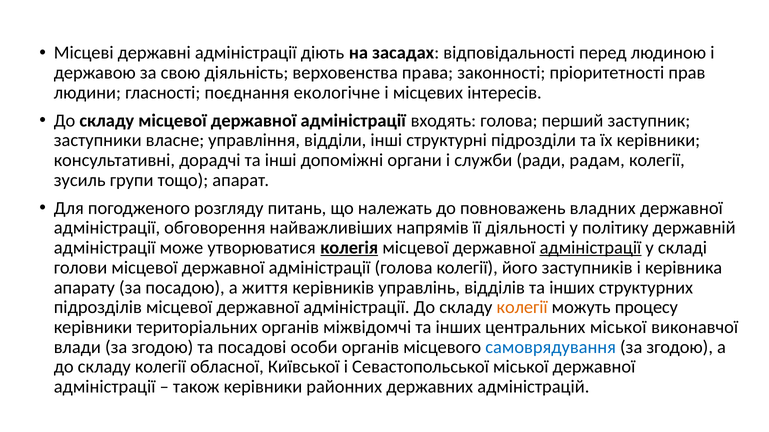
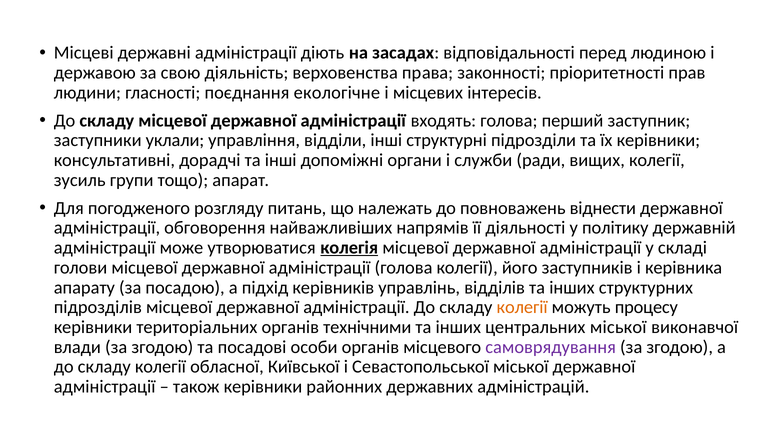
власне: власне -> уклали
радам: радам -> вищих
владних: владних -> віднести
адміністрації at (590, 248) underline: present -> none
життя: життя -> підхід
міжвідомчі: міжвідомчі -> технічними
самоврядування colour: blue -> purple
